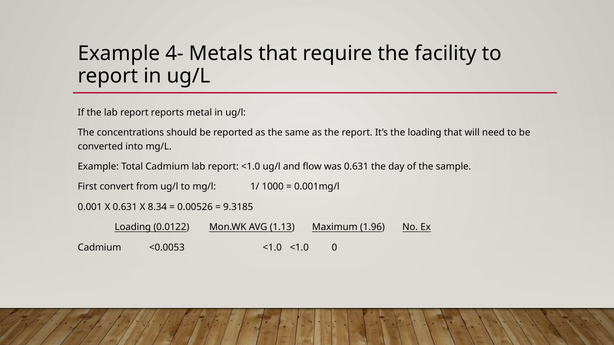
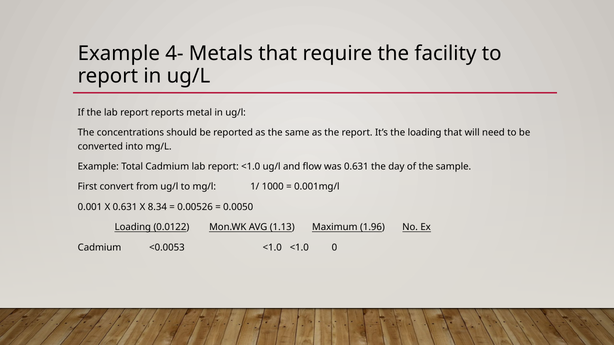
9.3185: 9.3185 -> 0.0050
